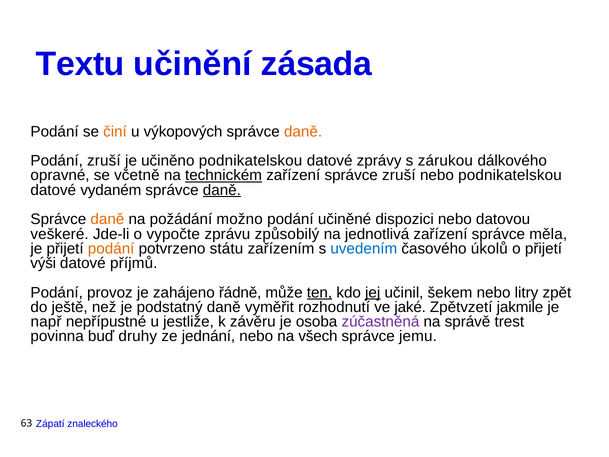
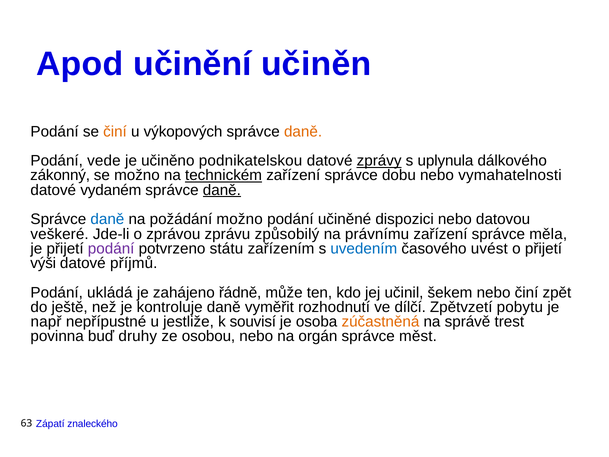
Textu: Textu -> Apod
zásada: zásada -> učiněn
Podání zruší: zruší -> vede
zprávy underline: none -> present
zárukou: zárukou -> uplynula
opravné: opravné -> zákonný
se včetně: včetně -> možno
správce zruší: zruší -> dobu
nebo podnikatelskou: podnikatelskou -> vymahatelnosti
daně at (107, 219) colour: orange -> blue
vypočte: vypočte -> zprávou
jednotlivá: jednotlivá -> právnímu
podání at (111, 248) colour: orange -> purple
úkolů: úkolů -> uvést
provoz: provoz -> ukládá
ten underline: present -> none
jej underline: present -> none
nebo litry: litry -> činí
podstatný: podstatný -> kontroluje
jaké: jaké -> dílčí
jakmile: jakmile -> pobytu
závěru: závěru -> souvisí
zúčastněná colour: purple -> orange
jednání: jednání -> osobou
všech: všech -> orgán
jemu: jemu -> měst
